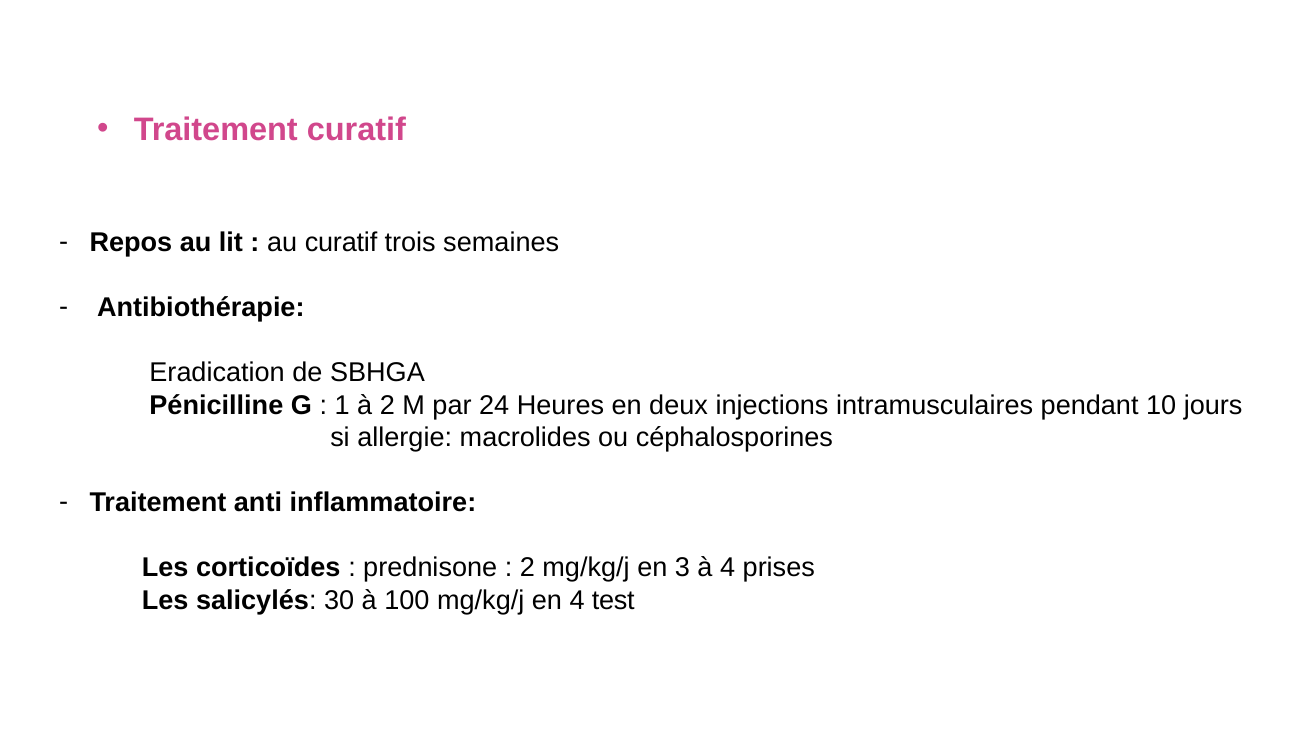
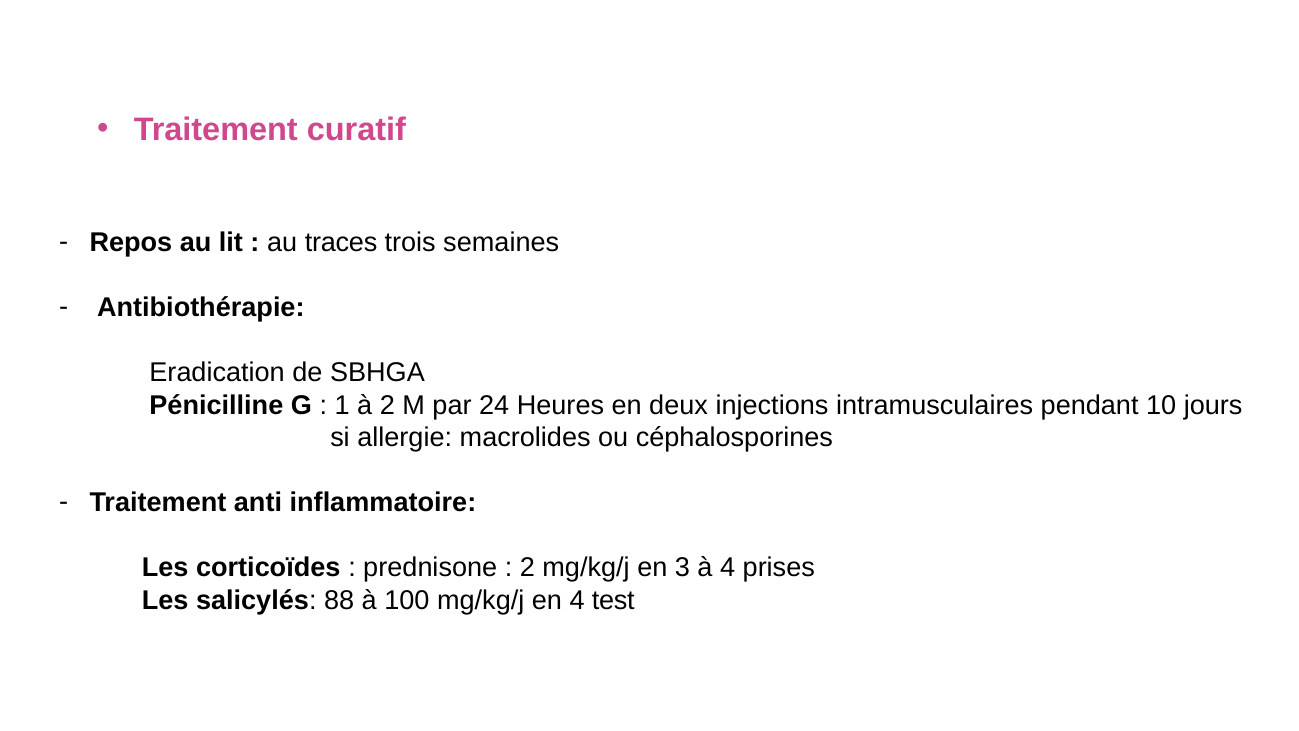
au curatif: curatif -> traces
30: 30 -> 88
